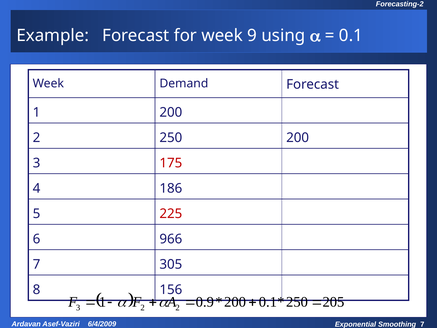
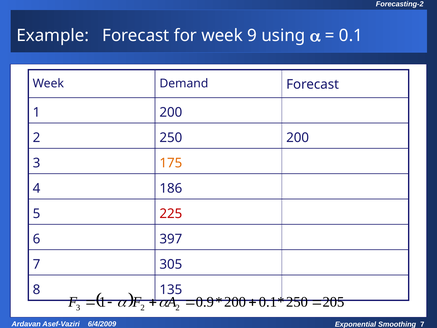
175 colour: red -> orange
966: 966 -> 397
156: 156 -> 135
